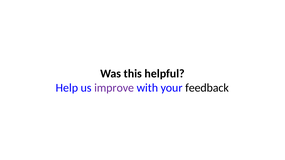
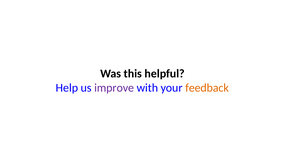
feedback colour: black -> orange
